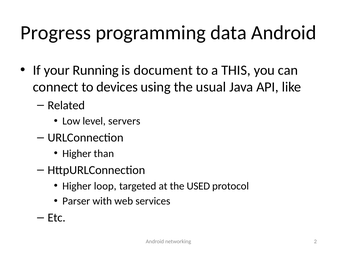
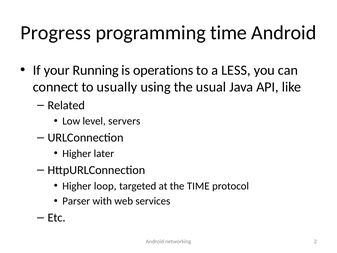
programming data: data -> time
document: document -> operations
THIS: THIS -> LESS
devices: devices -> usually
than: than -> later
the USED: USED -> TIME
